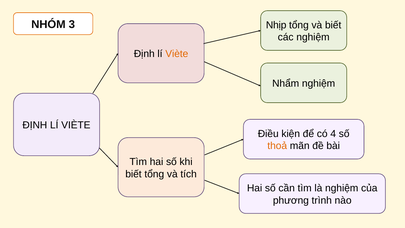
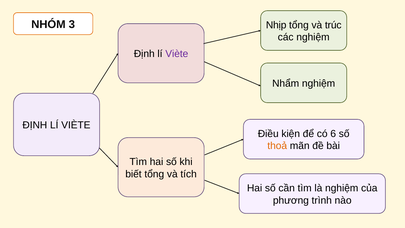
và biết: biết -> trúc
Viète at (177, 54) colour: orange -> purple
4: 4 -> 6
